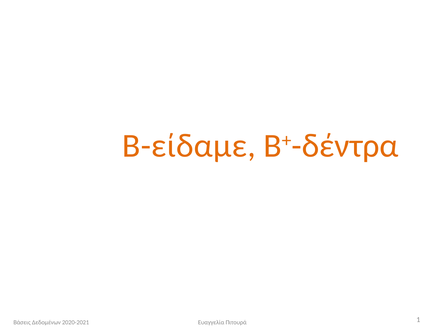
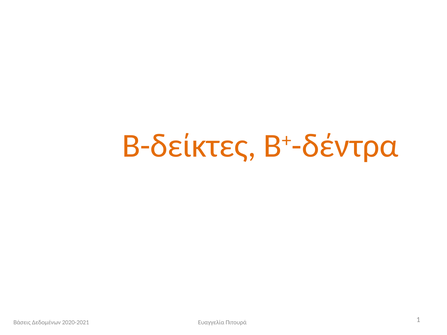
Β-είδαμε: Β-είδαμε -> Β-δείκτες
